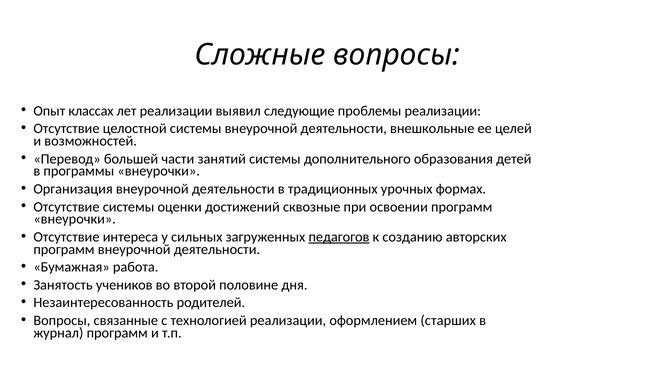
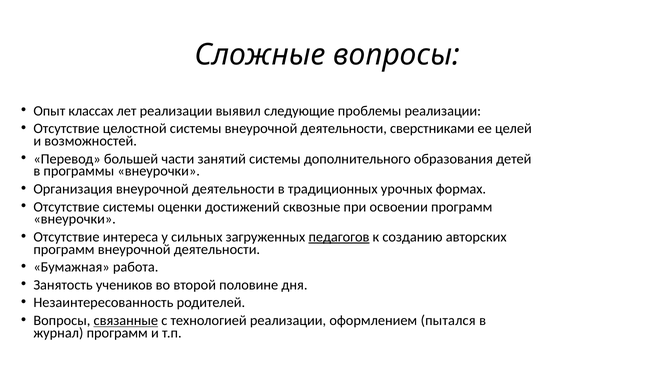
внешкольные: внешкольные -> сверстниками
связанные underline: none -> present
старших: старших -> пытался
